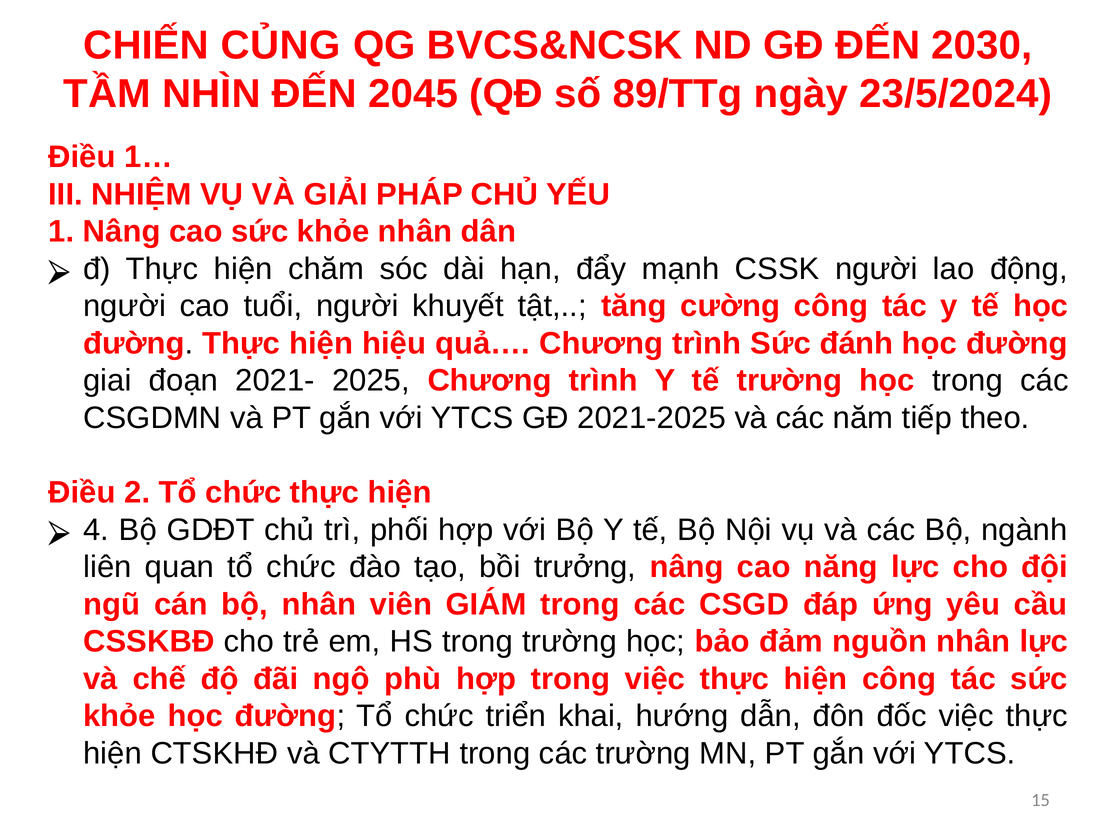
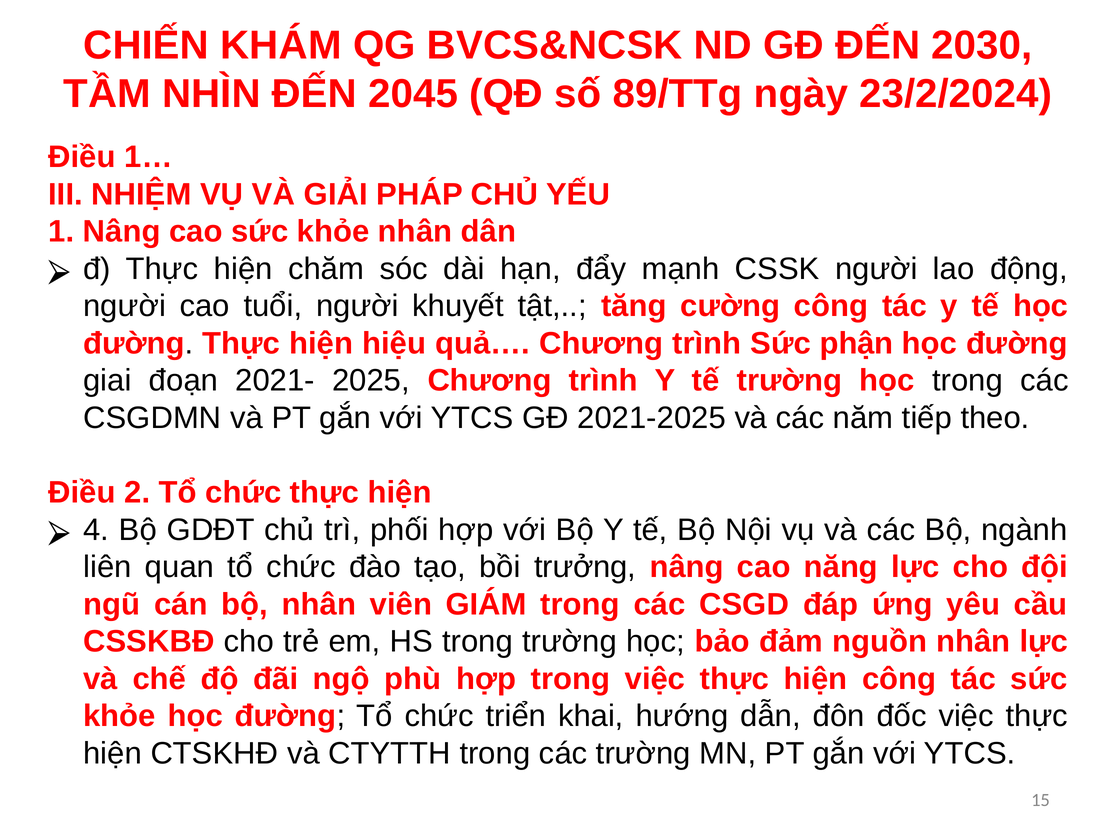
CỦNG: CỦNG -> KHÁM
23/5/2024: 23/5/2024 -> 23/2/2024
đánh: đánh -> phận
